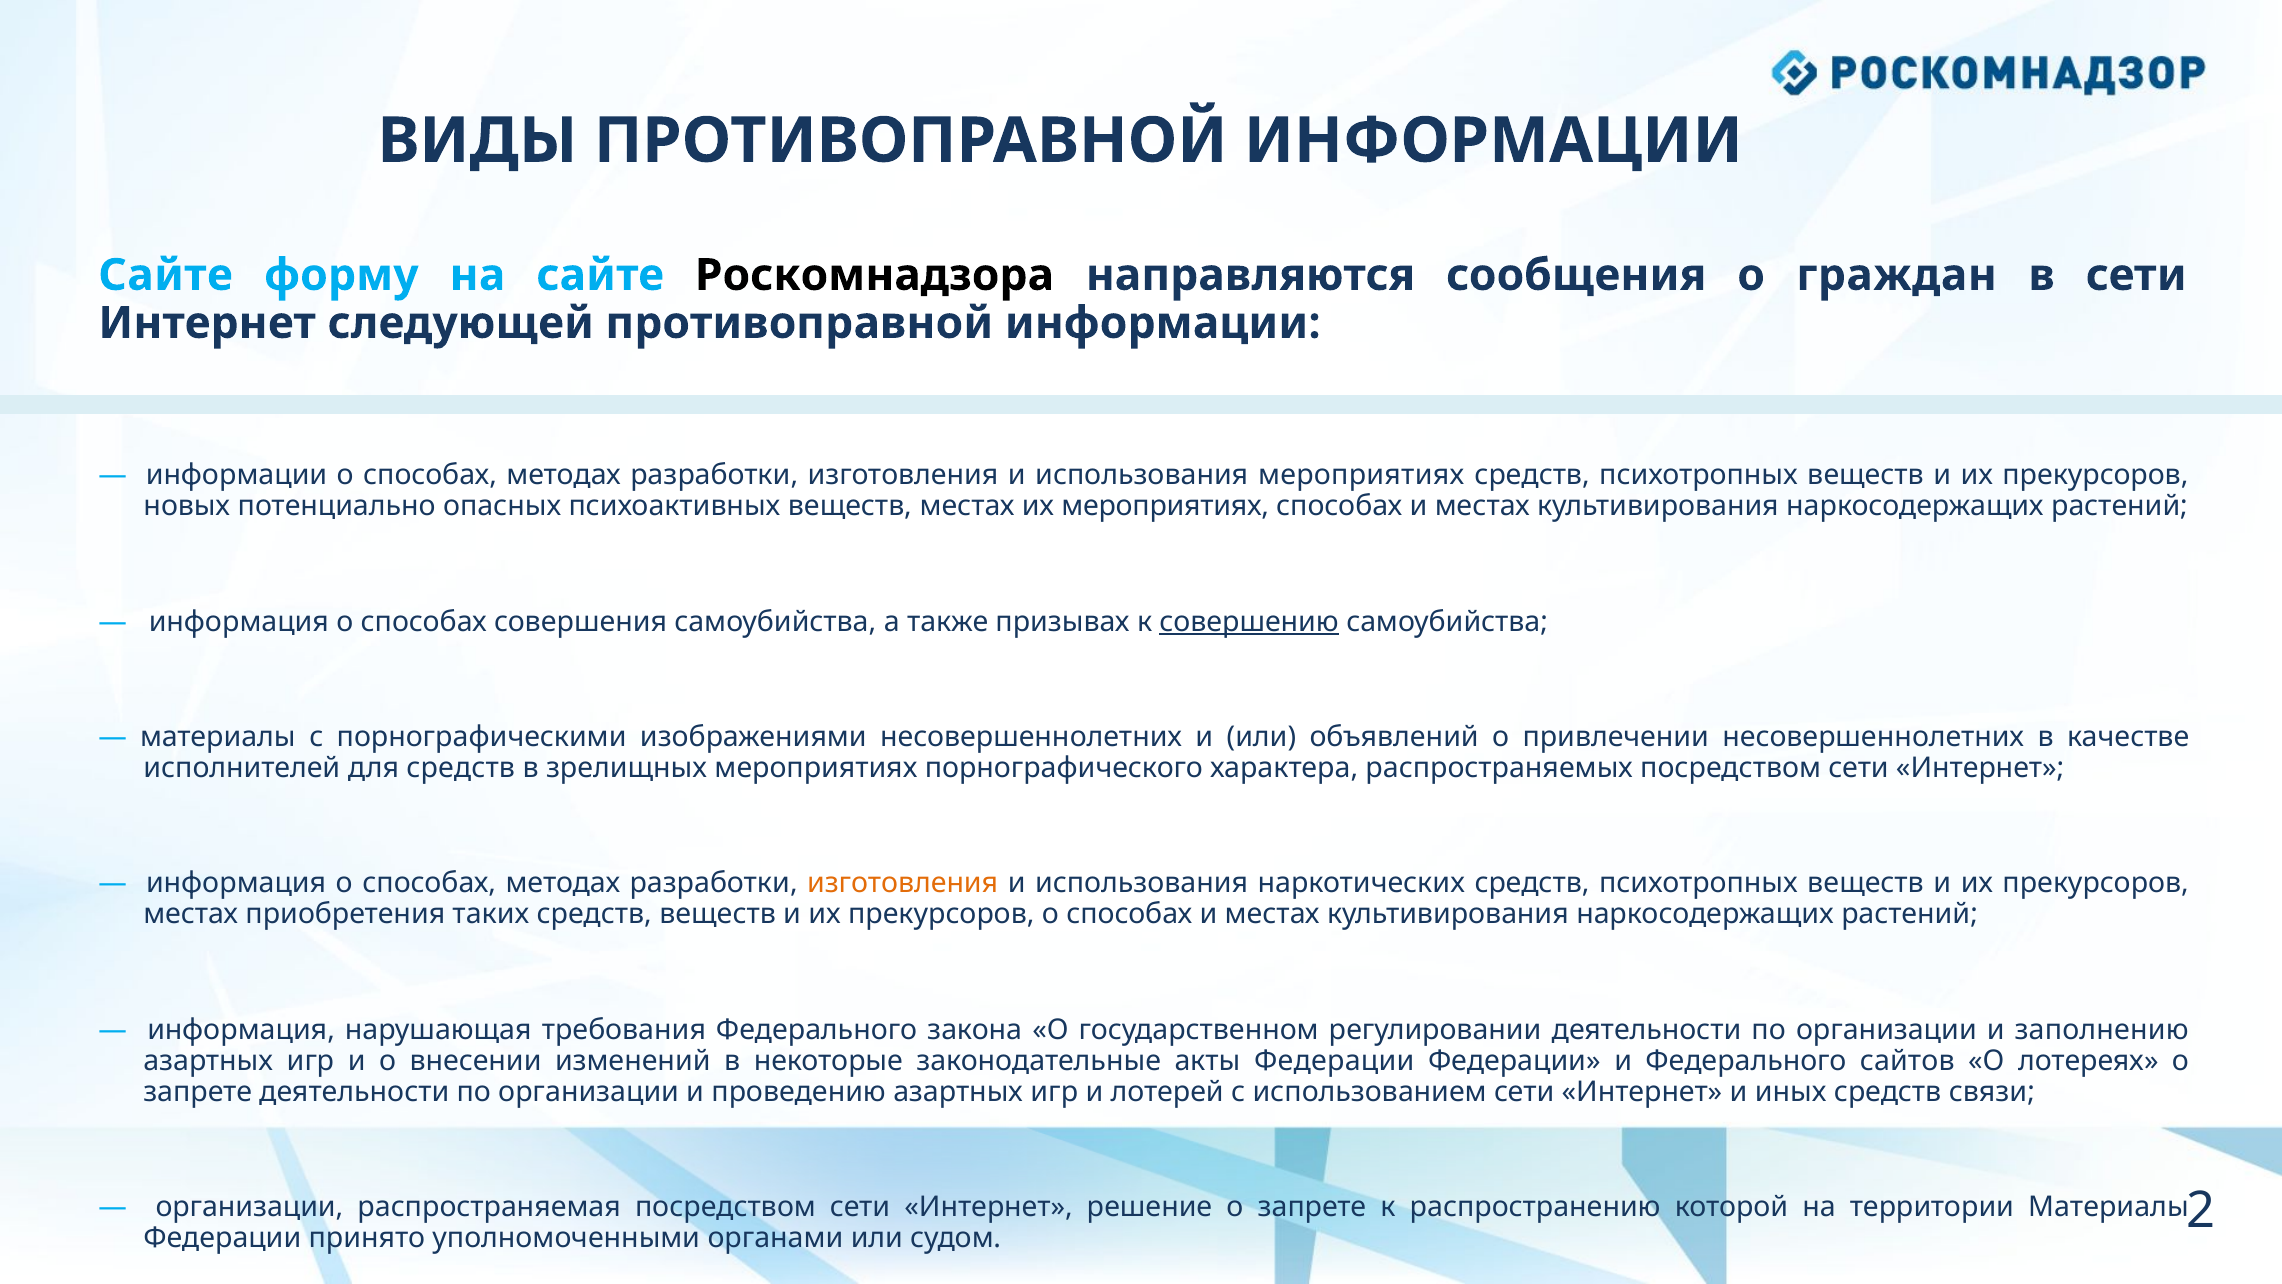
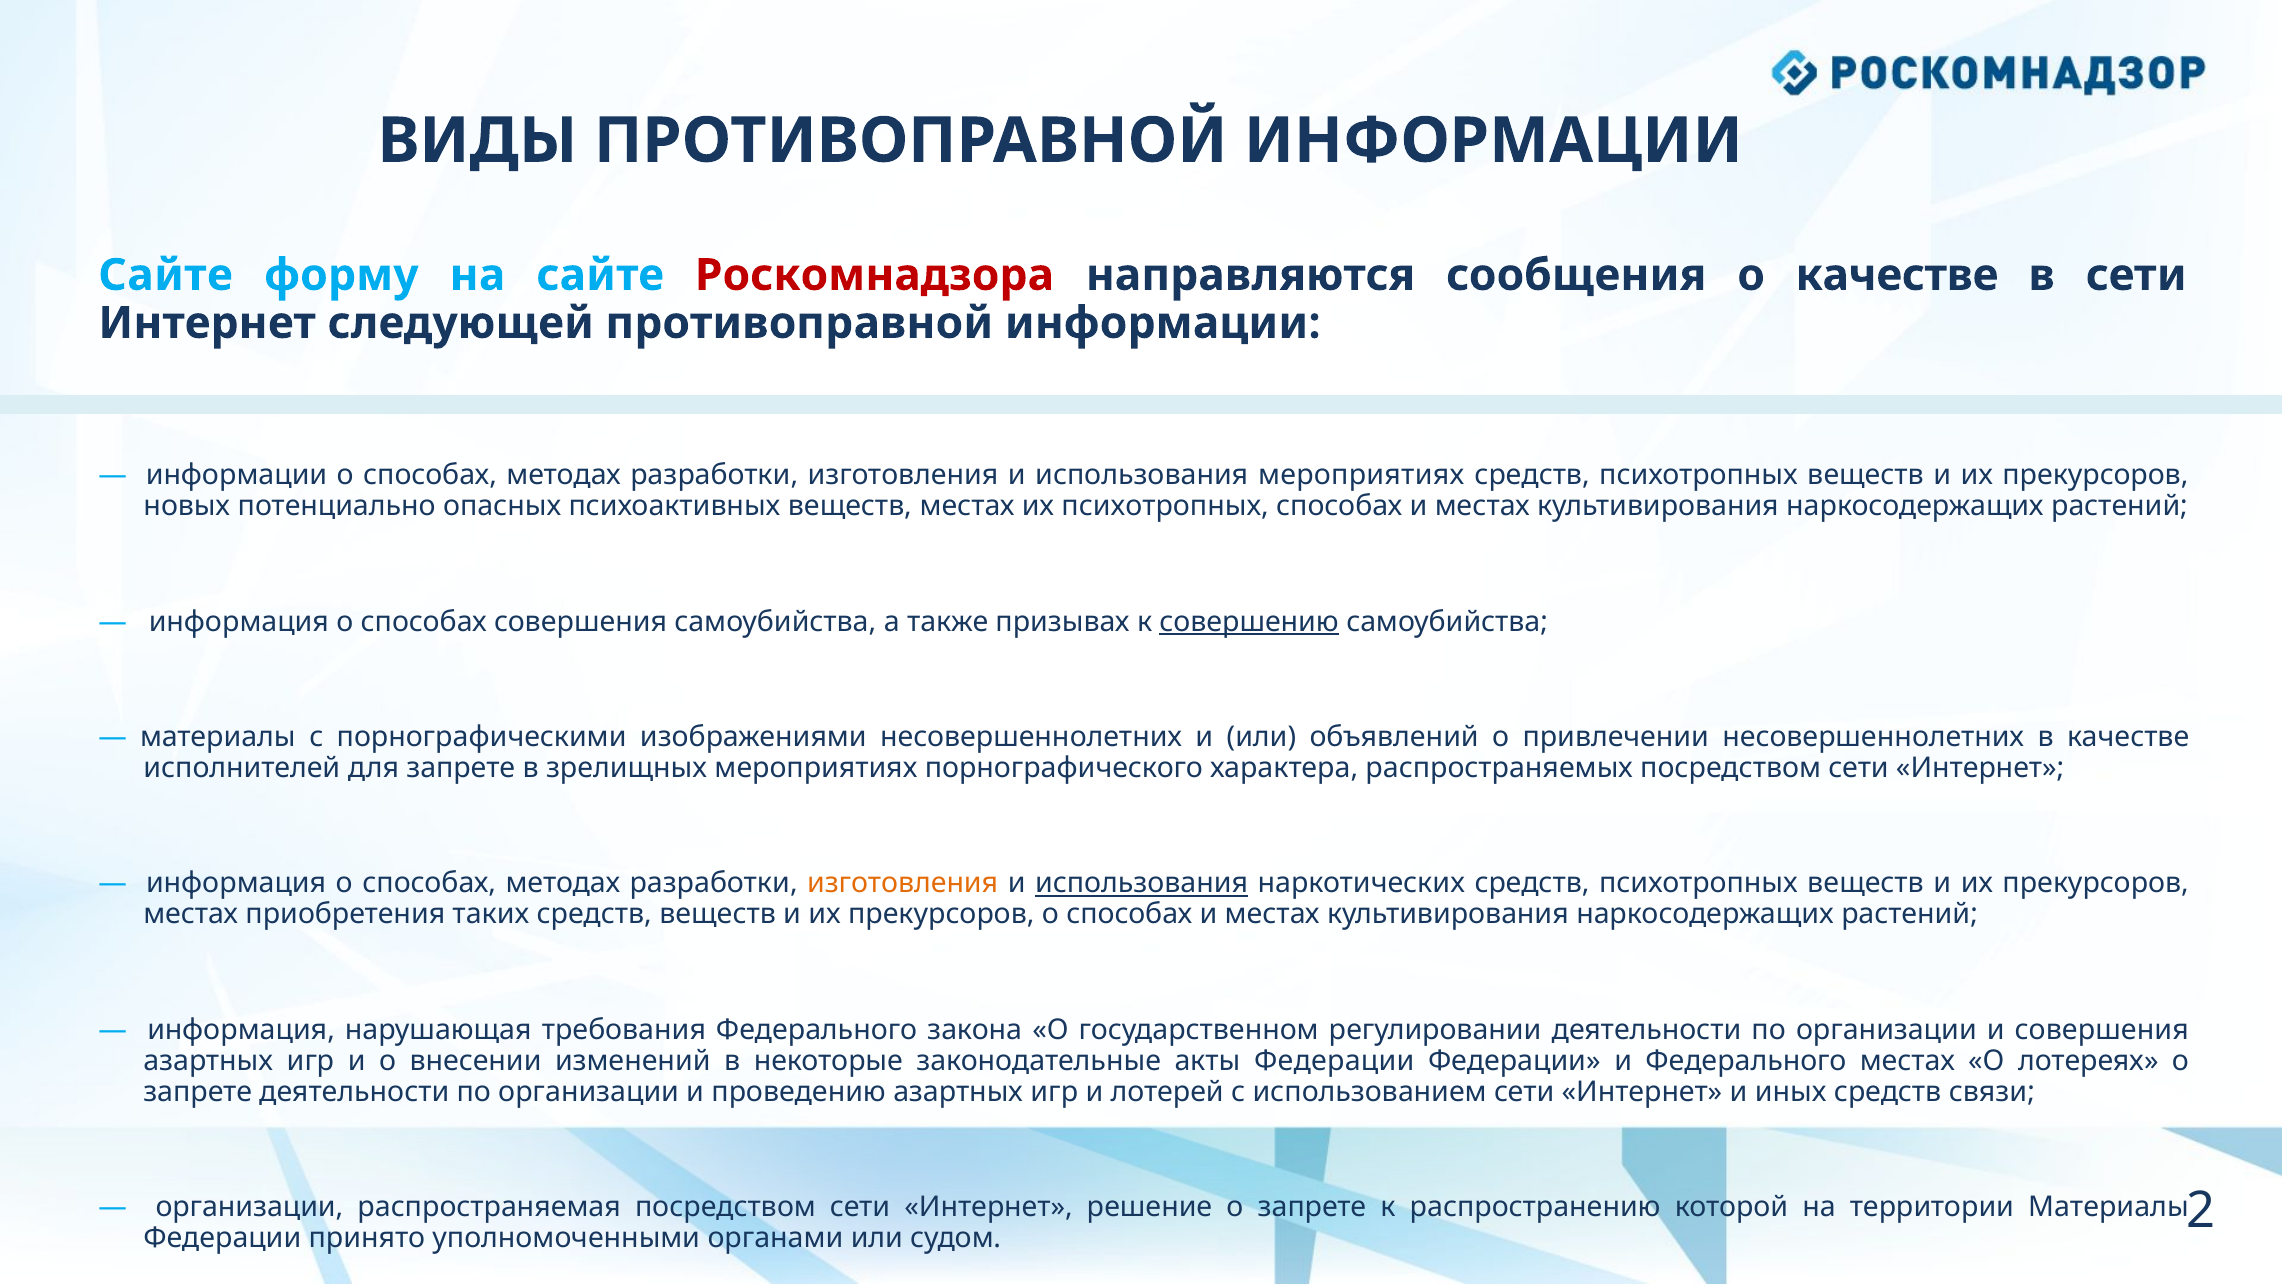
Роскомнадзора colour: black -> red
о граждан: граждан -> качестве
их мероприятиях: мероприятиях -> психотропных
для средств: средств -> запрете
использования at (1142, 883) underline: none -> present
и заполнению: заполнению -> совершения
Федерального сайтов: сайтов -> местах
